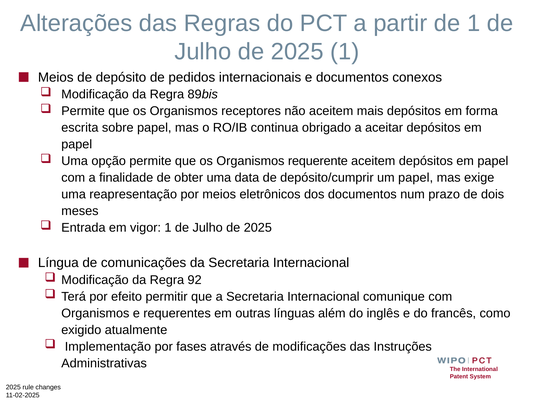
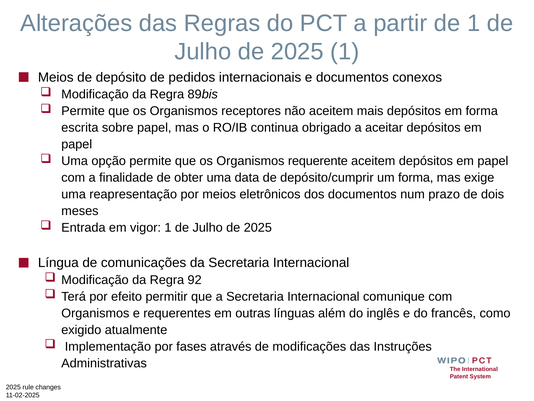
um papel: papel -> forma
